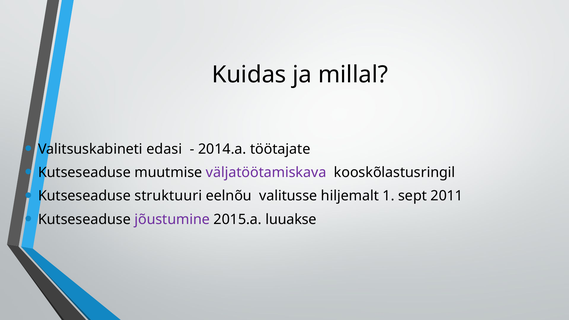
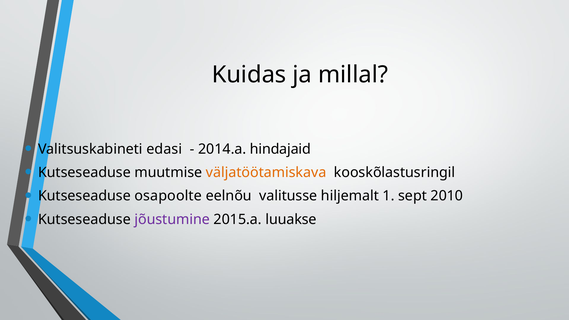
töötajate: töötajate -> hindajaid
väljatöötamiskava colour: purple -> orange
struktuuri: struktuuri -> osapoolte
2011: 2011 -> 2010
